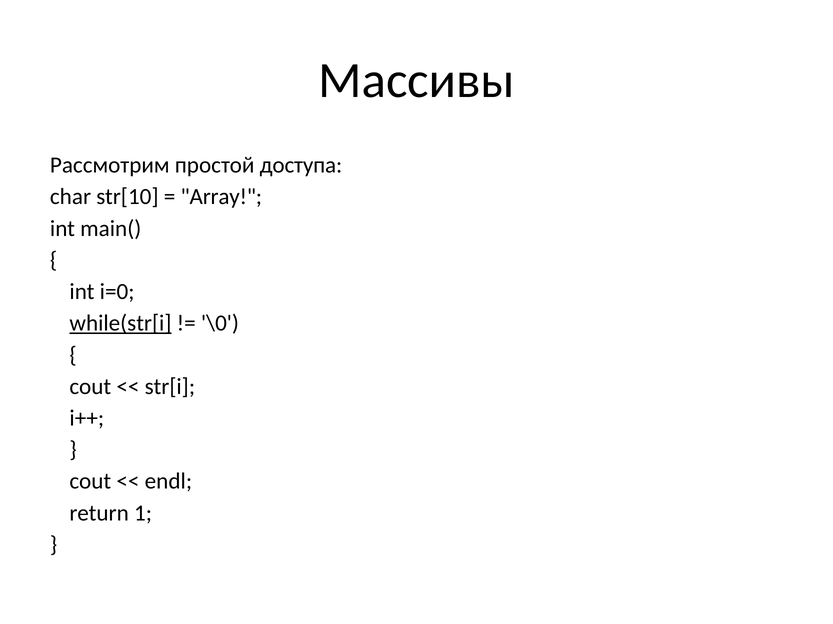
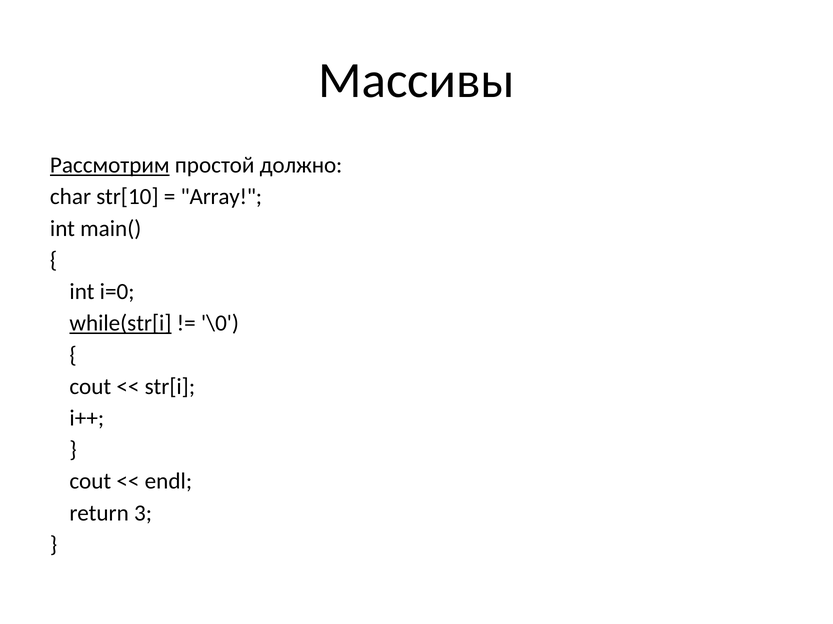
Рассмотрим underline: none -> present
доступа: доступа -> должно
1: 1 -> 3
